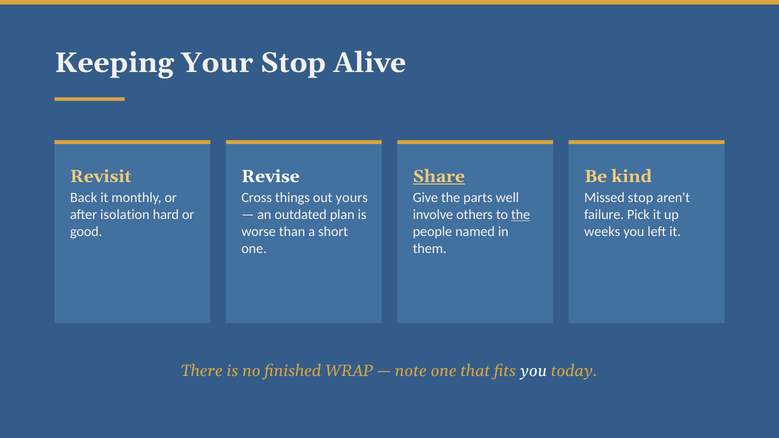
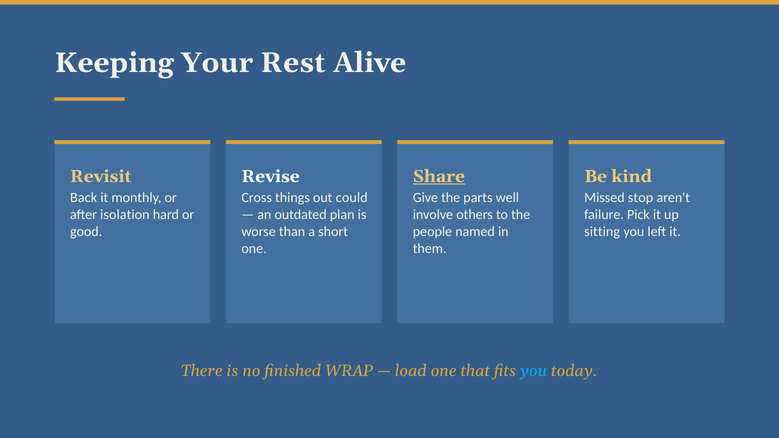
Your Stop: Stop -> Rest
yours: yours -> could
the at (521, 215) underline: present -> none
weeks: weeks -> sitting
note: note -> load
you at (533, 371) colour: white -> light blue
